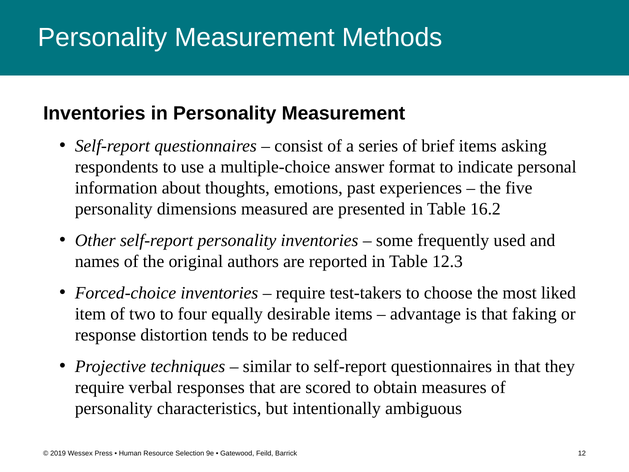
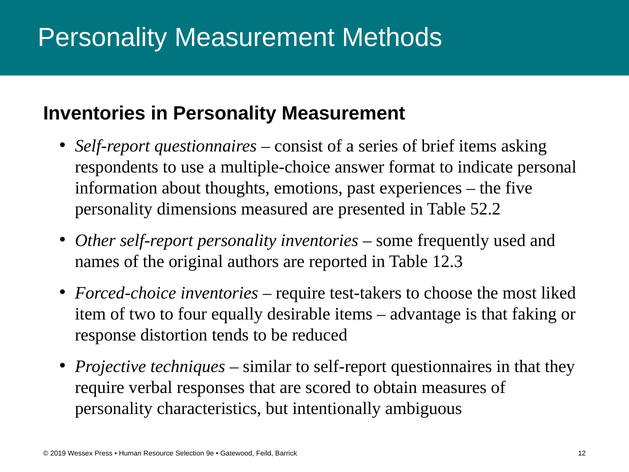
16.2: 16.2 -> 52.2
